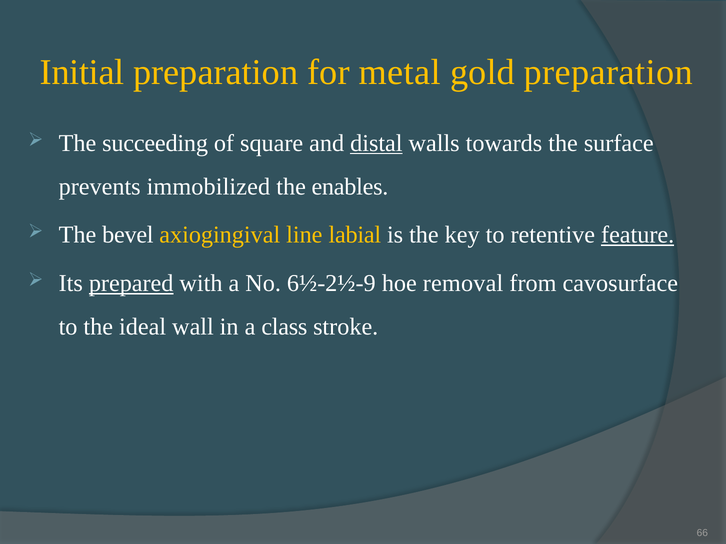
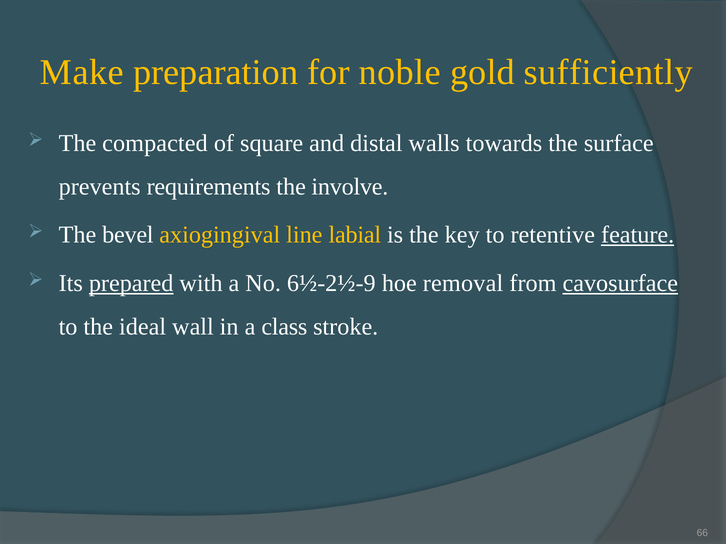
Initial: Initial -> Make
metal: metal -> noble
gold preparation: preparation -> sufficiently
succeeding: succeeding -> compacted
distal underline: present -> none
immobilized: immobilized -> requirements
enables: enables -> involve
cavosurface underline: none -> present
